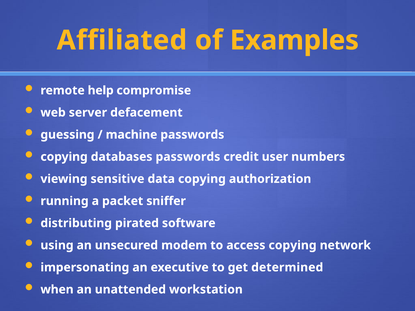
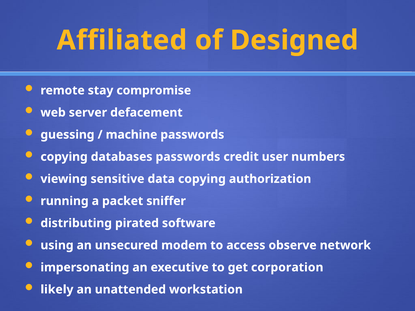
Examples: Examples -> Designed
help: help -> stay
access copying: copying -> observe
determined: determined -> corporation
when: when -> likely
